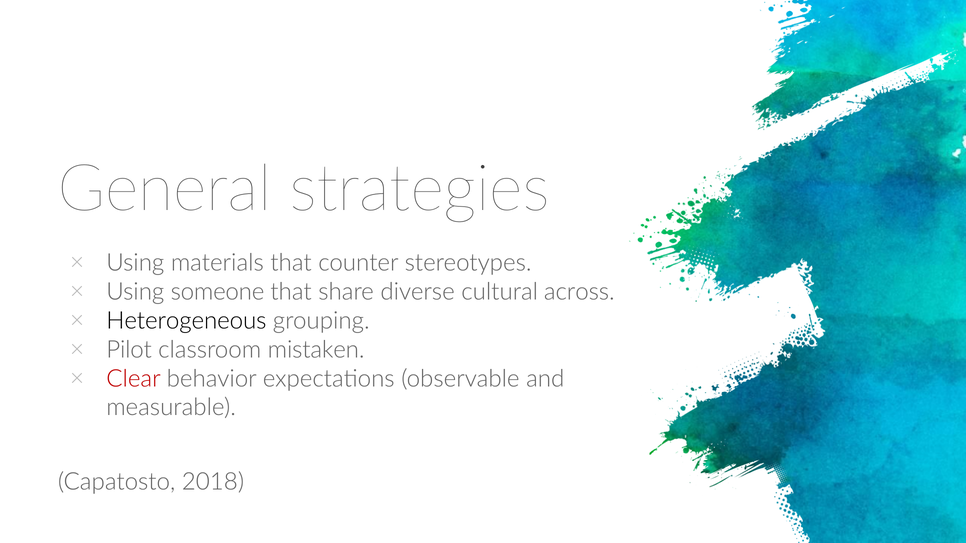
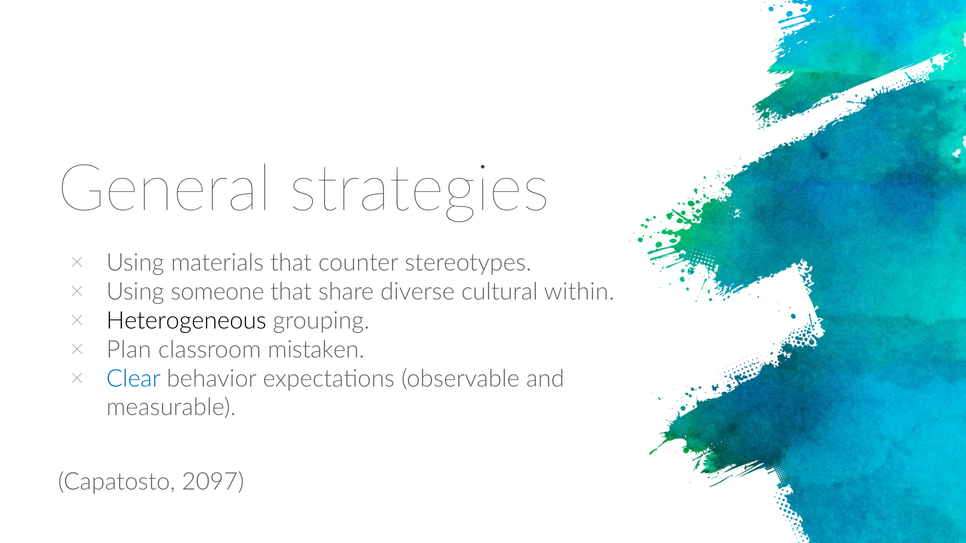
across: across -> within
Pilot: Pilot -> Plan
Clear colour: red -> blue
2018: 2018 -> 2097
